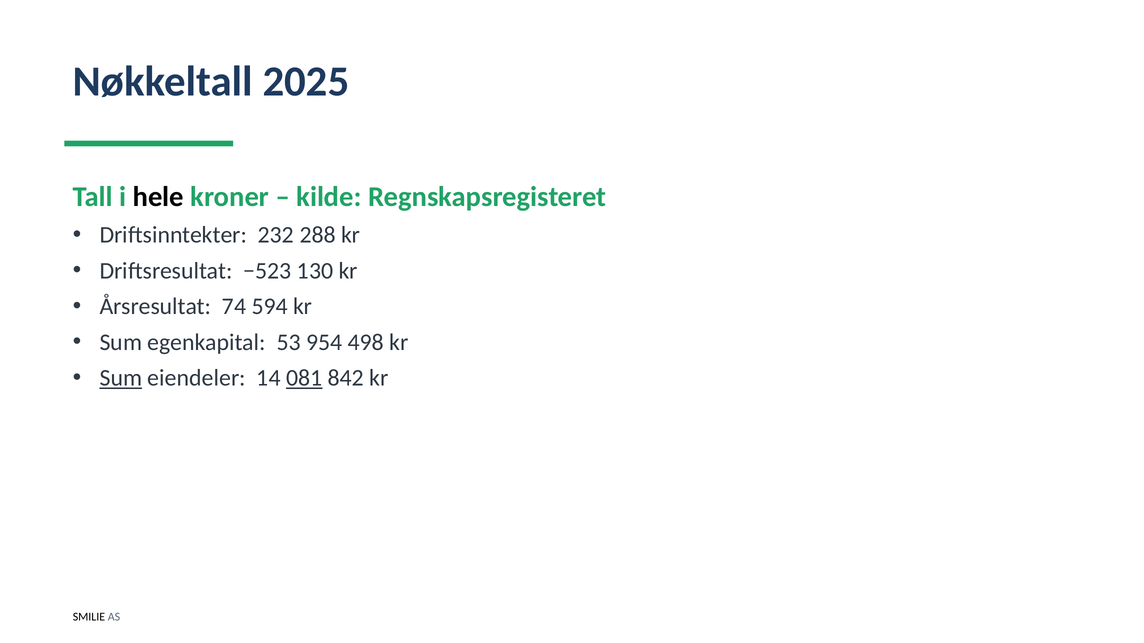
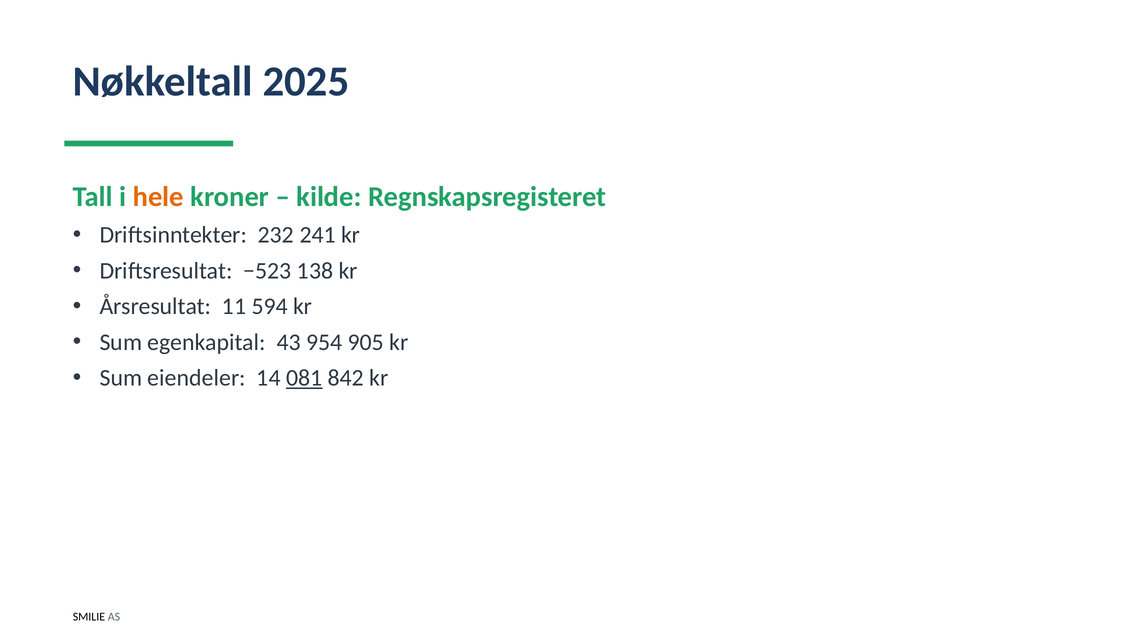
hele colour: black -> orange
288: 288 -> 241
130: 130 -> 138
74: 74 -> 11
53: 53 -> 43
498: 498 -> 905
Sum at (121, 378) underline: present -> none
